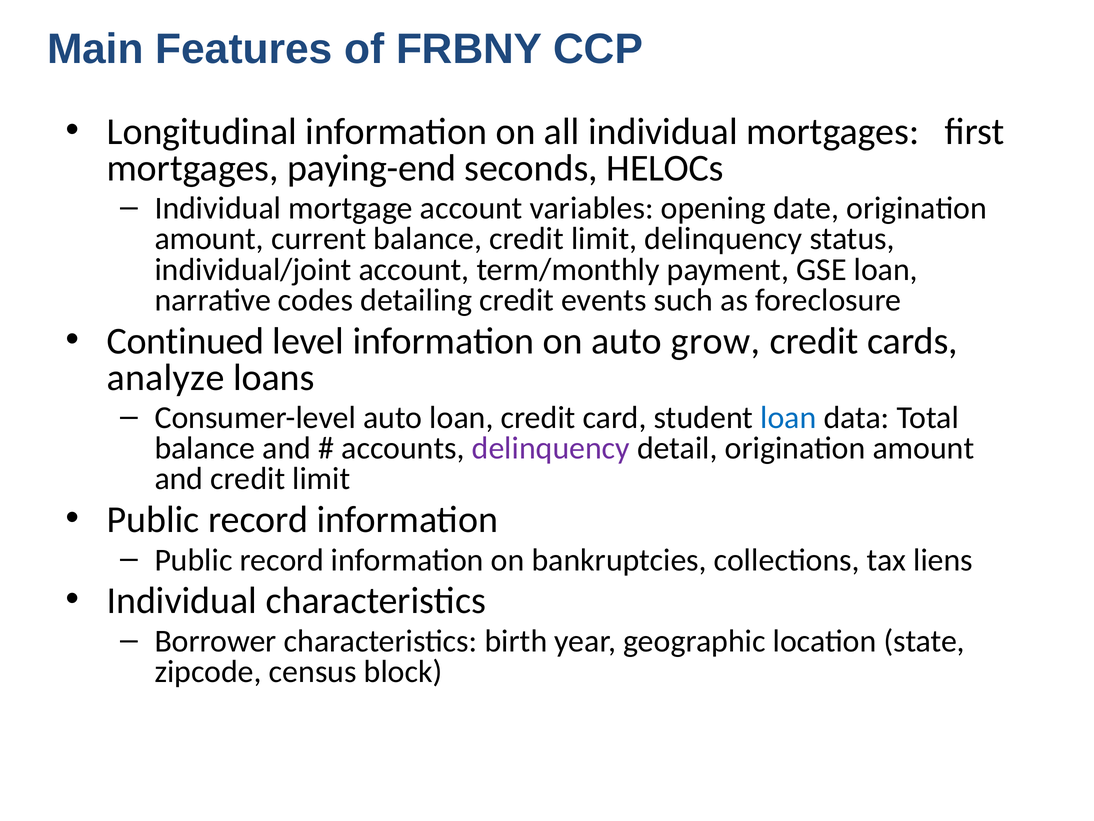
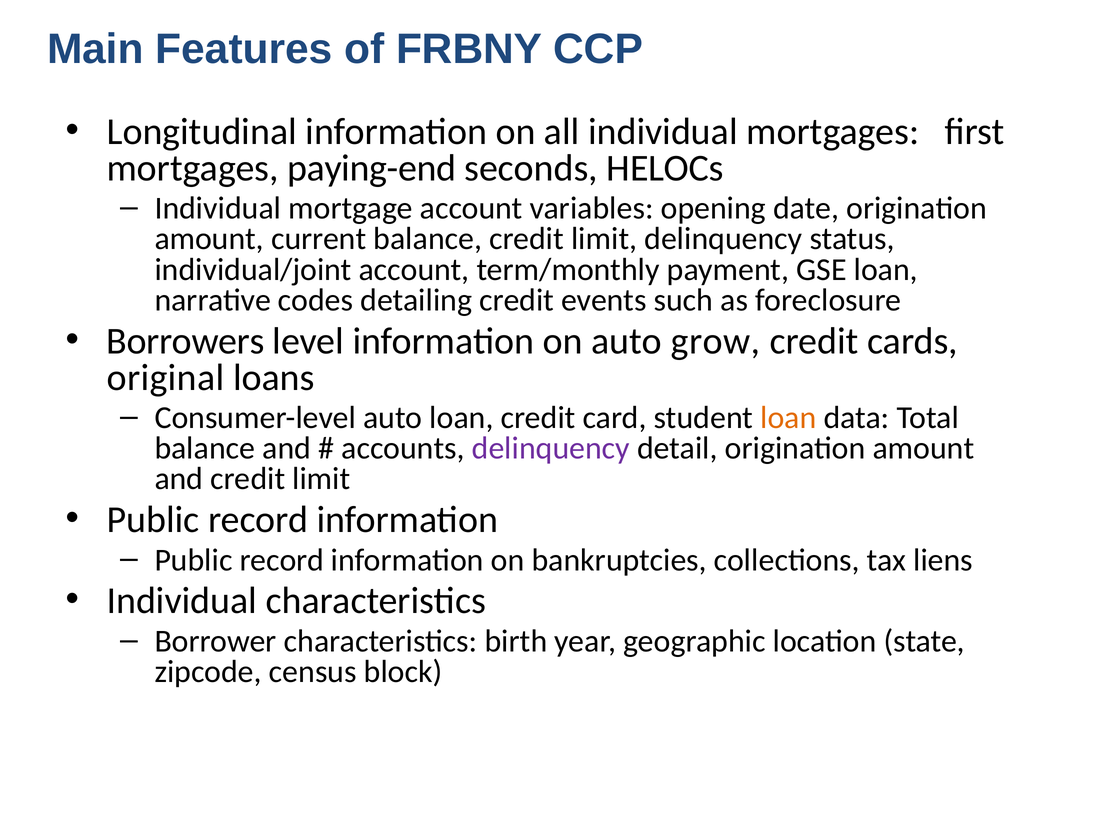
Continued: Continued -> Borrowers
analyze: analyze -> original
loan at (788, 417) colour: blue -> orange
